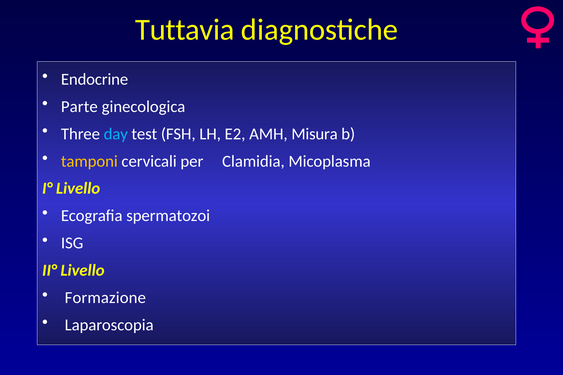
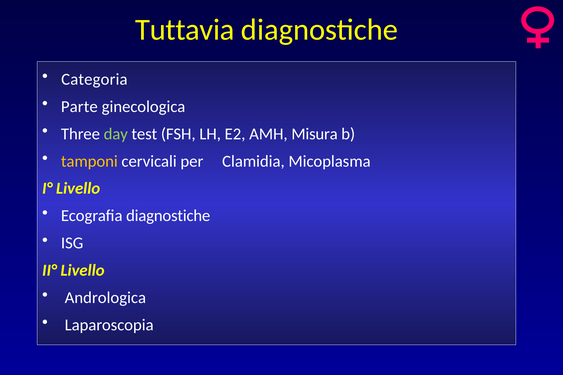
Endocrine: Endocrine -> Categoria
day colour: light blue -> light green
Ecografia spermatozoi: spermatozoi -> diagnostiche
Formazione: Formazione -> Andrologica
